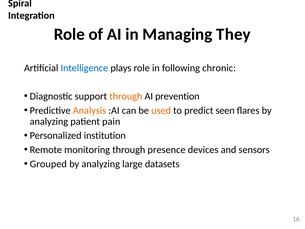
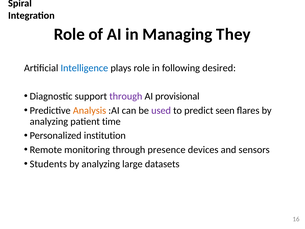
chronic: chronic -> desired
through at (126, 96) colour: orange -> purple
prevention: prevention -> provisional
used colour: orange -> purple
pain: pain -> time
Grouped: Grouped -> Students
